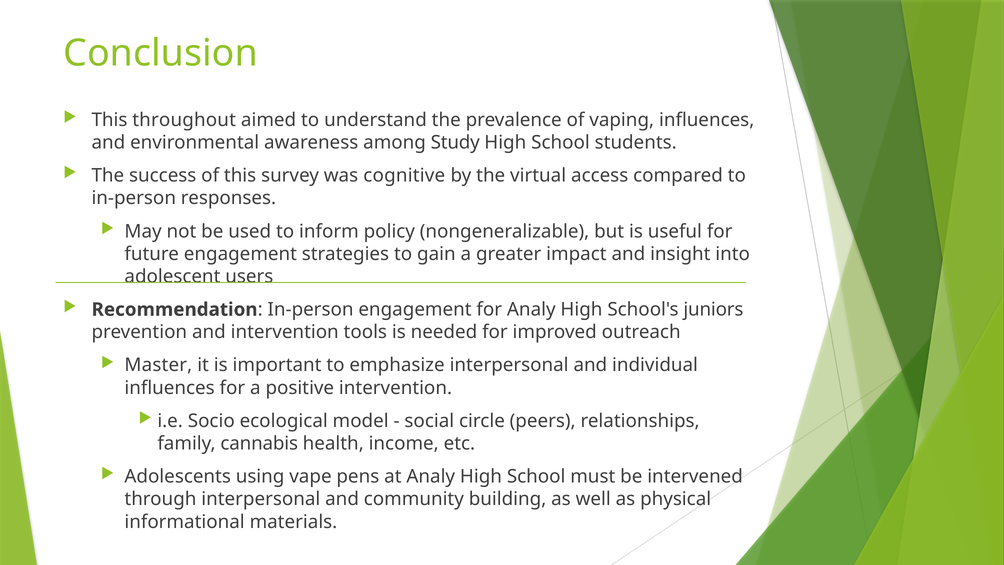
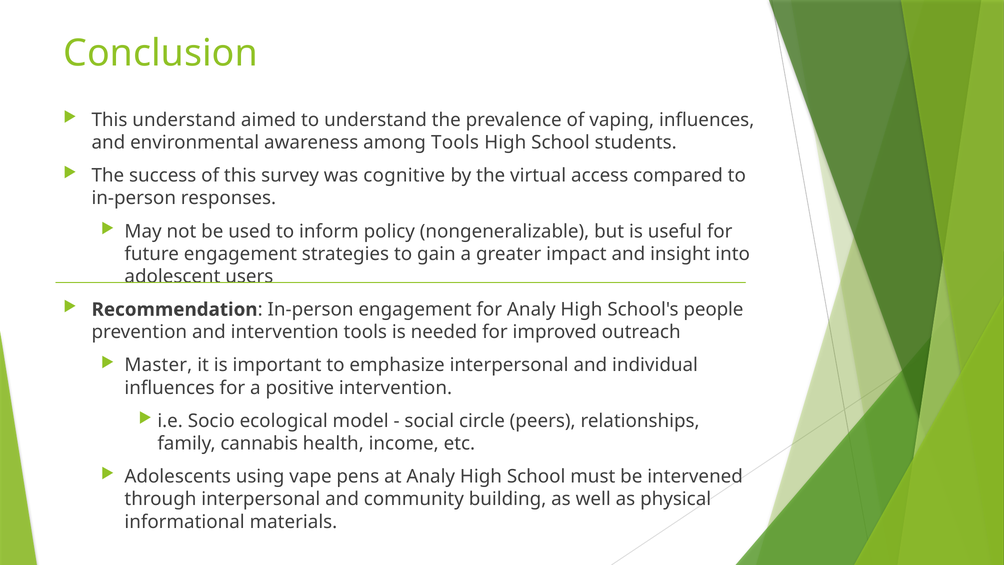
This throughout: throughout -> understand
among Study: Study -> Tools
juniors: juniors -> people
